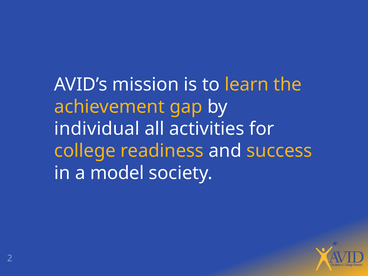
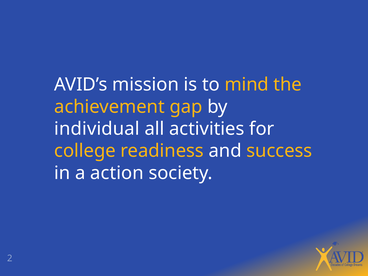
learn: learn -> mind
model: model -> action
